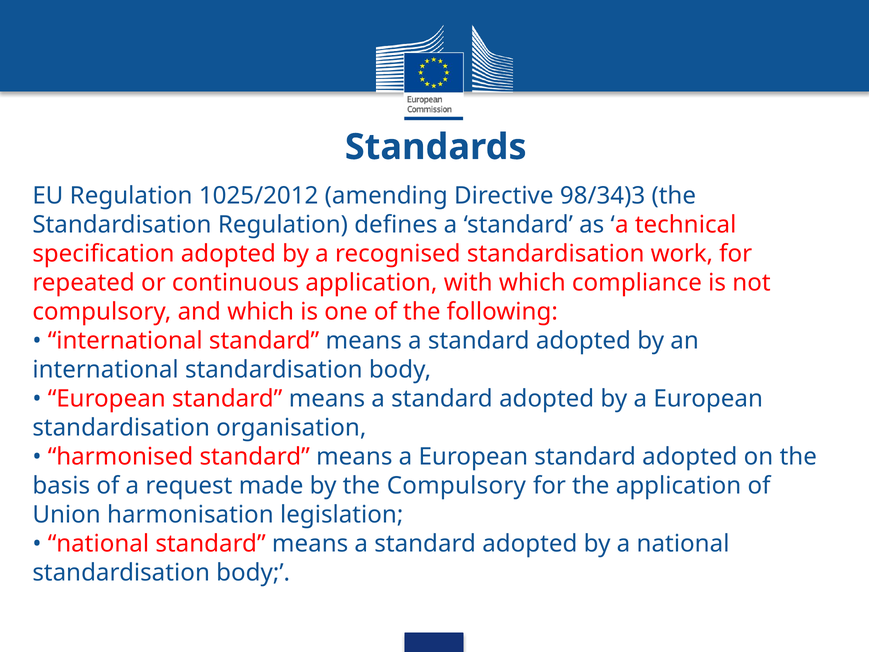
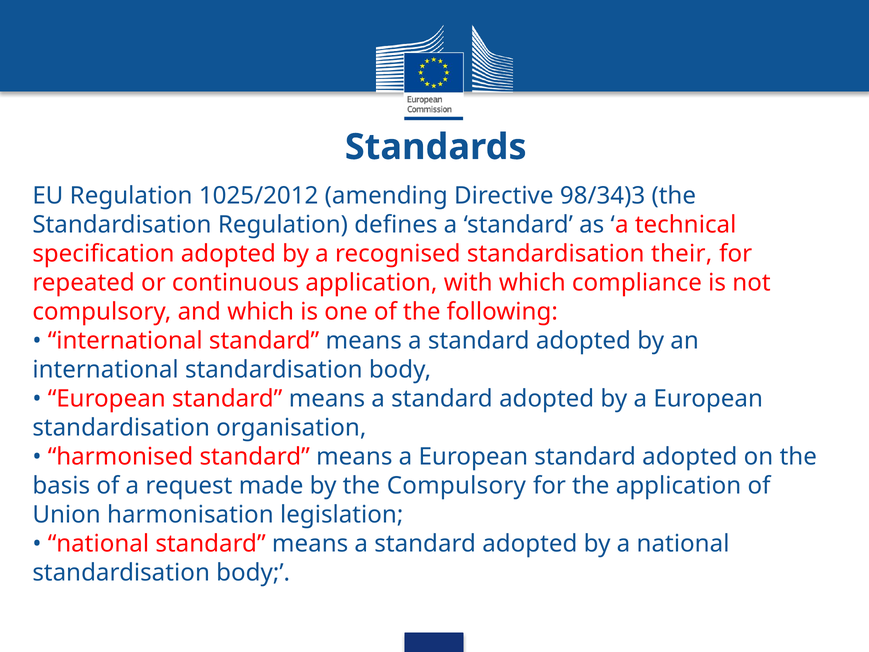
work: work -> their
